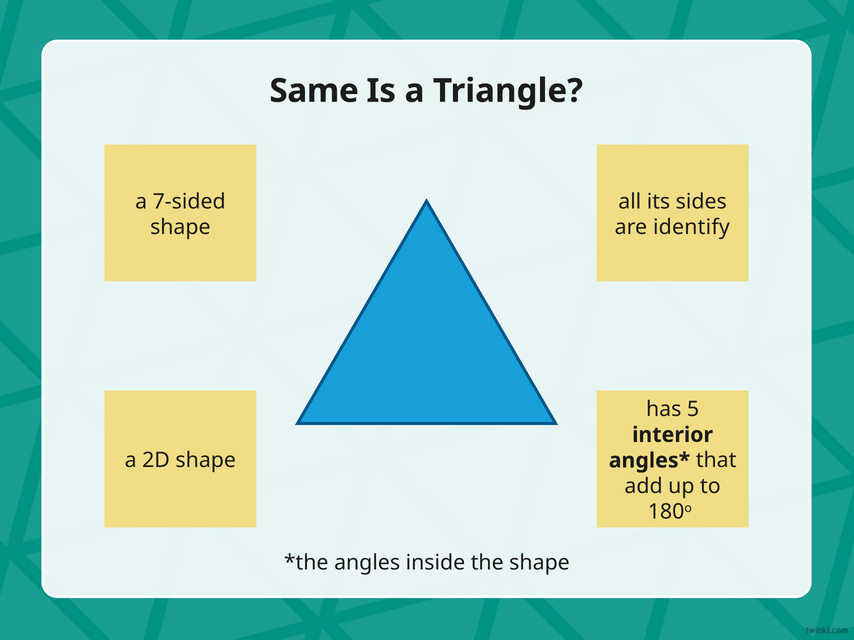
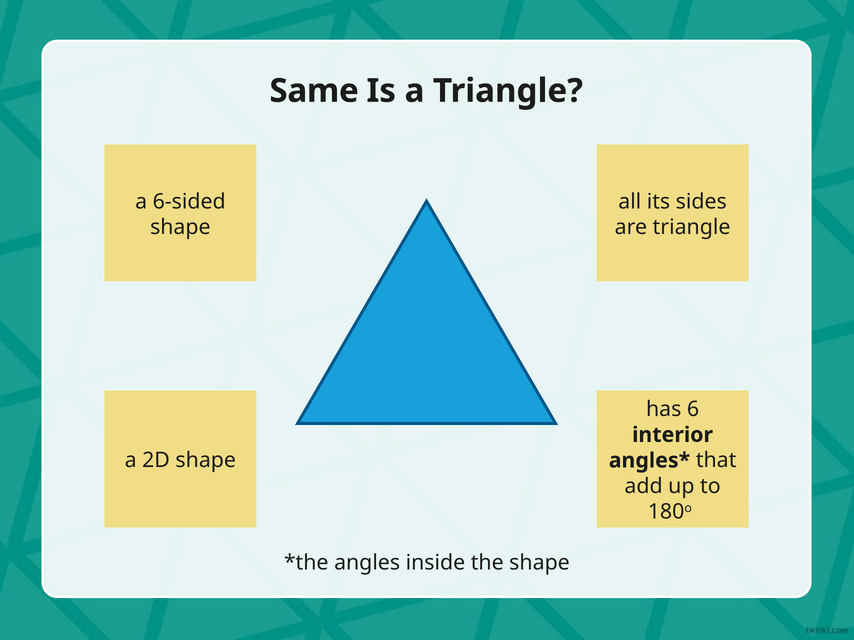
7-sided: 7-sided -> 6-sided
are identify: identify -> triangle
5: 5 -> 6
